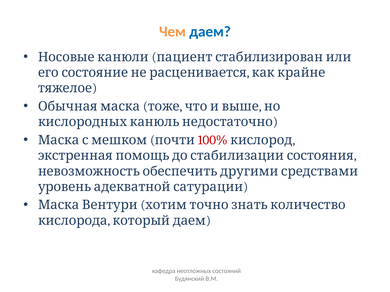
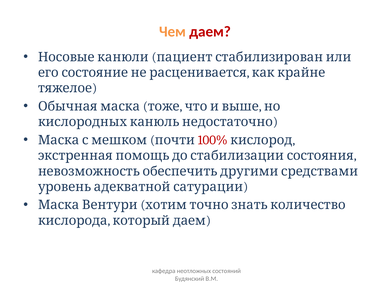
даем colour: blue -> red
